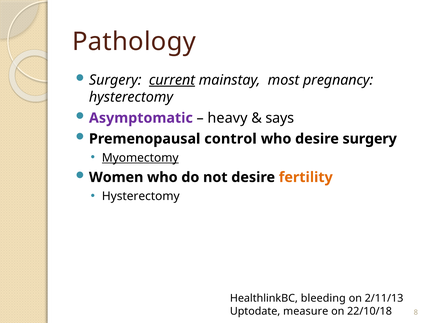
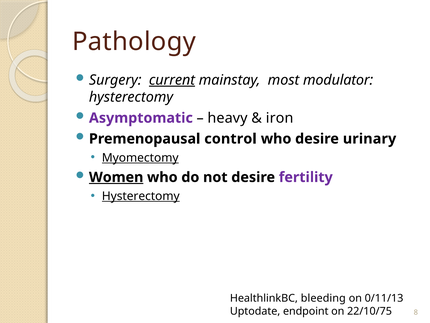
pregnancy: pregnancy -> modulator
says: says -> iron
desire surgery: surgery -> urinary
Women underline: none -> present
fertility colour: orange -> purple
Hysterectomy at (141, 196) underline: none -> present
2/11/13: 2/11/13 -> 0/11/13
measure: measure -> endpoint
22/10/18: 22/10/18 -> 22/10/75
